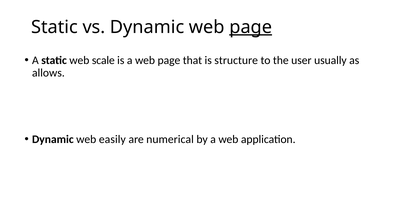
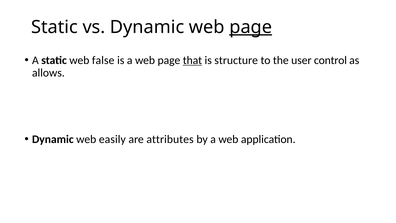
scale: scale -> false
that underline: none -> present
usually: usually -> control
numerical: numerical -> attributes
